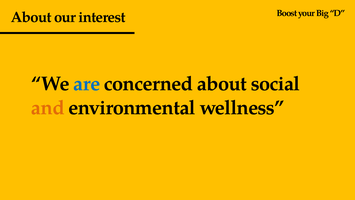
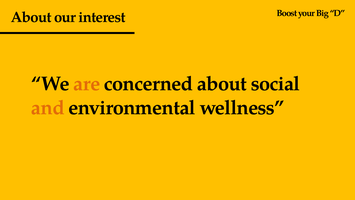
are colour: blue -> orange
